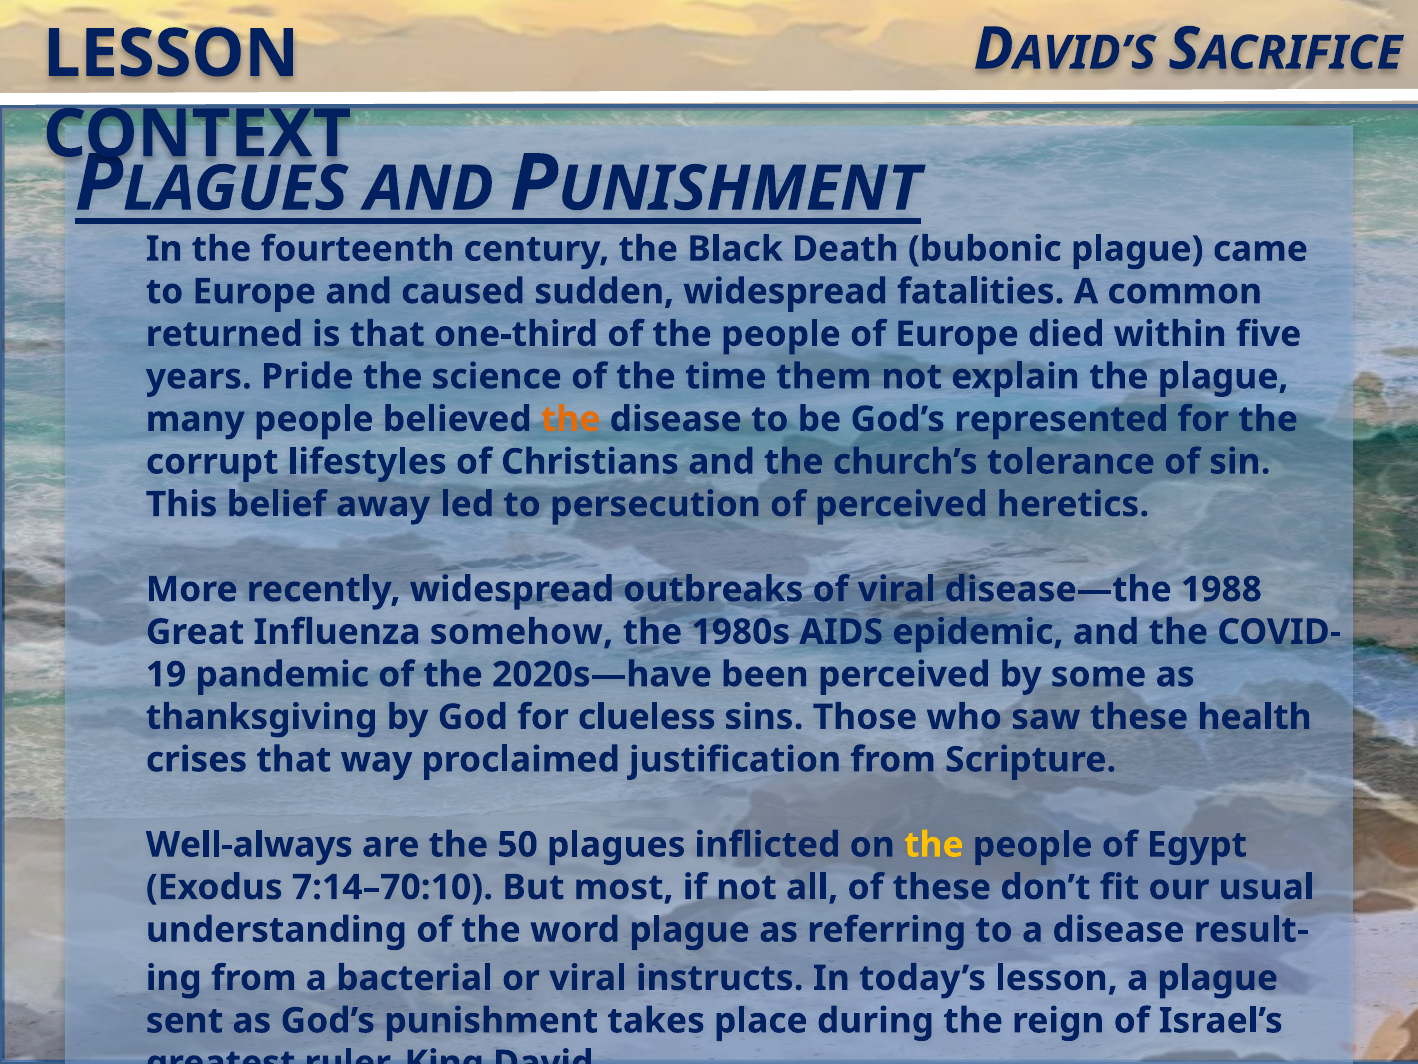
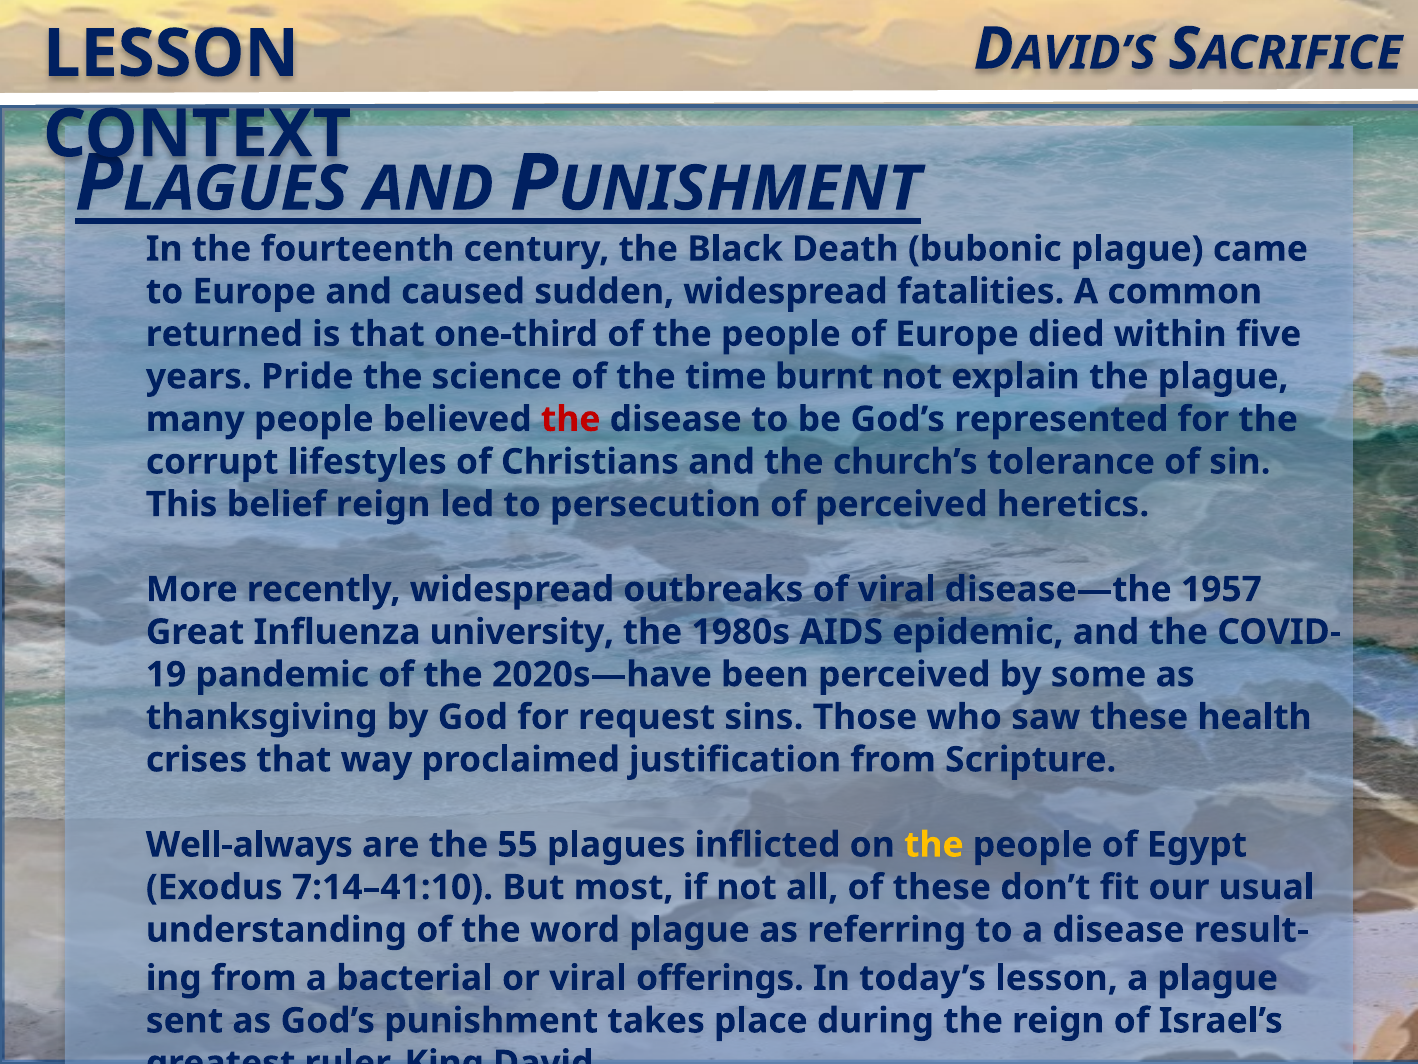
them: them -> burnt
the at (571, 419) colour: orange -> red
belief away: away -> reign
1988: 1988 -> 1957
somehow: somehow -> university
clueless: clueless -> request
50: 50 -> 55
7:14–70:10: 7:14–70:10 -> 7:14–41:10
instructs: instructs -> offerings
